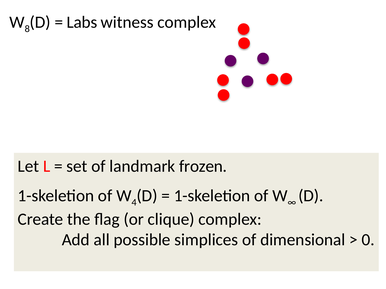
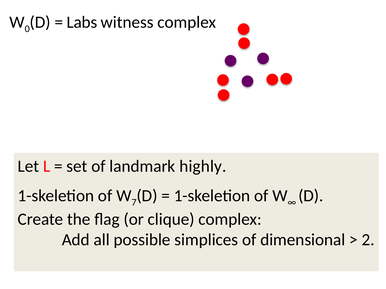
8: 8 -> 0
frozen: frozen -> highly
4: 4 -> 7
0: 0 -> 2
